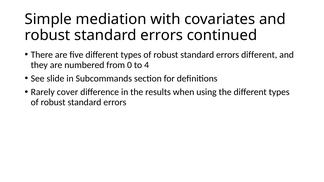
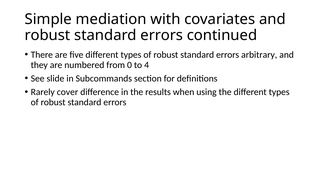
errors different: different -> arbitrary
